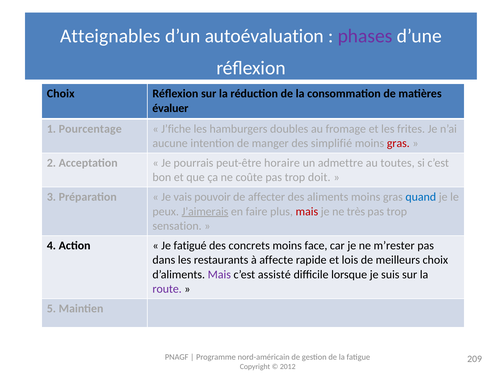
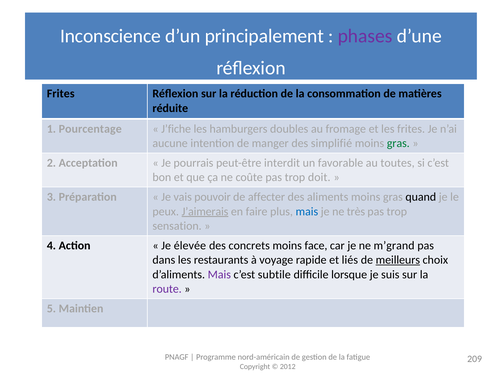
Atteignables: Atteignables -> Inconscience
autoévaluation: autoévaluation -> principalement
Choix at (61, 94): Choix -> Frites
évaluer: évaluer -> réduite
gras at (398, 143) colour: red -> green
horaire: horaire -> interdit
admettre: admettre -> favorable
quand colour: blue -> black
mais at (307, 211) colour: red -> blue
fatigué: fatigué -> élevée
m’rester: m’rester -> m’grand
affecte: affecte -> voyage
lois: lois -> liés
meilleurs underline: none -> present
assisté: assisté -> subtile
